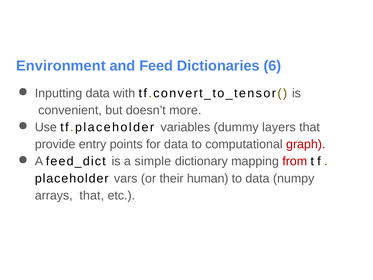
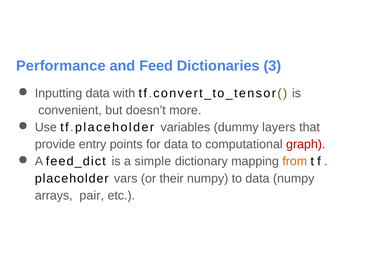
Environment: Environment -> Performance
6: 6 -> 3
from colour: red -> orange
their human: human -> numpy
arrays that: that -> pair
